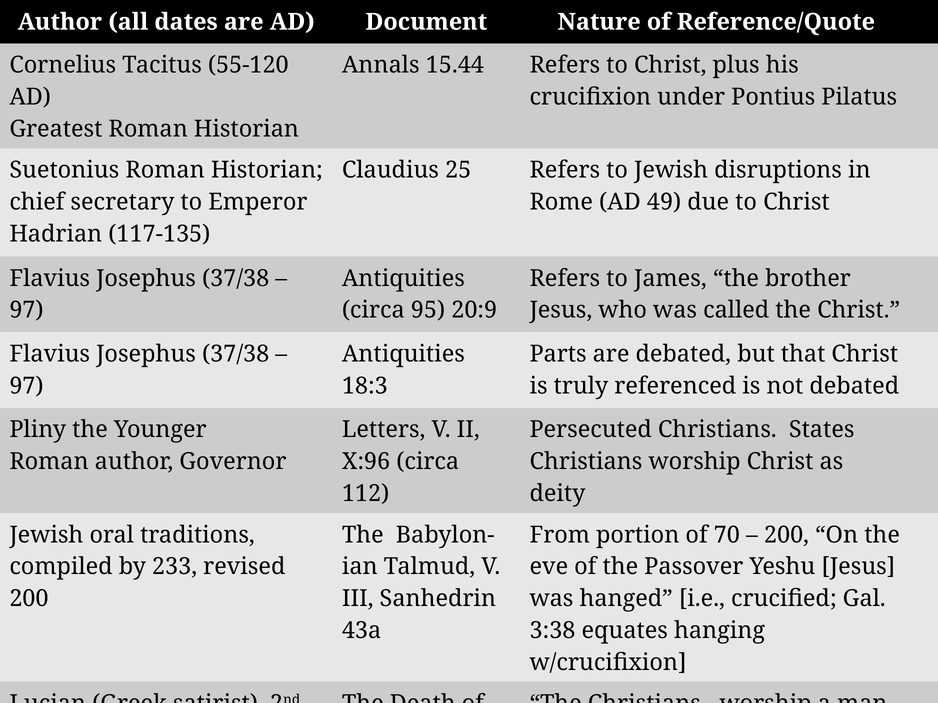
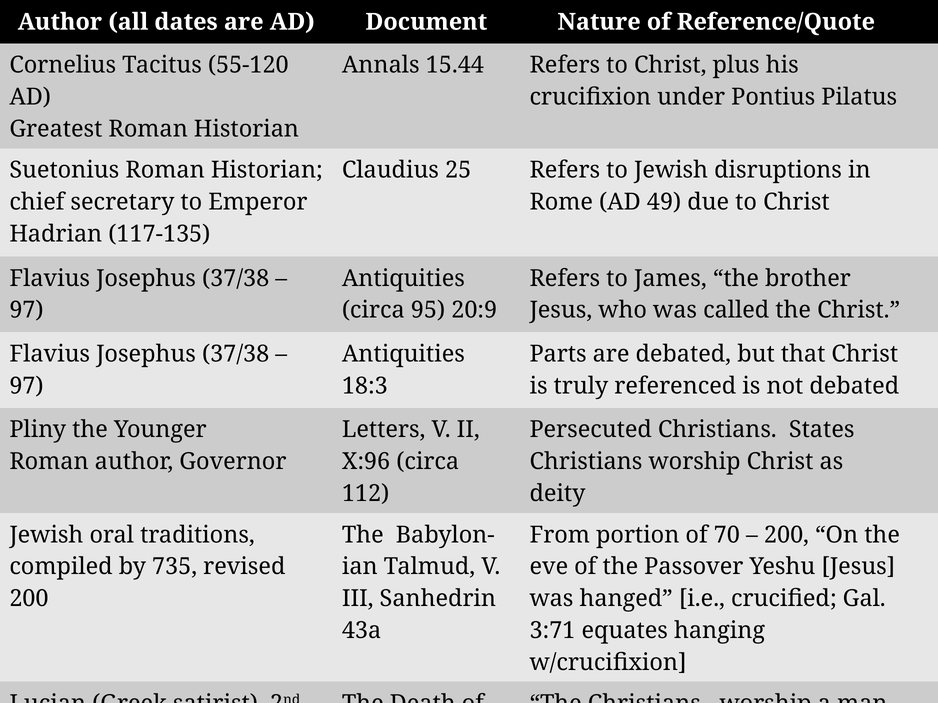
233: 233 -> 735
3:38: 3:38 -> 3:71
